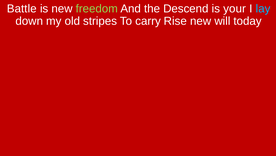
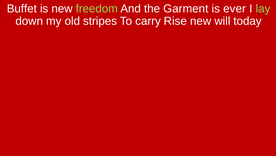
Battle: Battle -> Buffet
Descend: Descend -> Garment
your: your -> ever
lay colour: light blue -> light green
